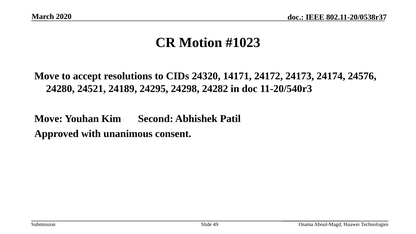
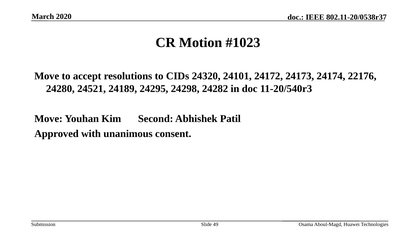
14171: 14171 -> 24101
24576: 24576 -> 22176
